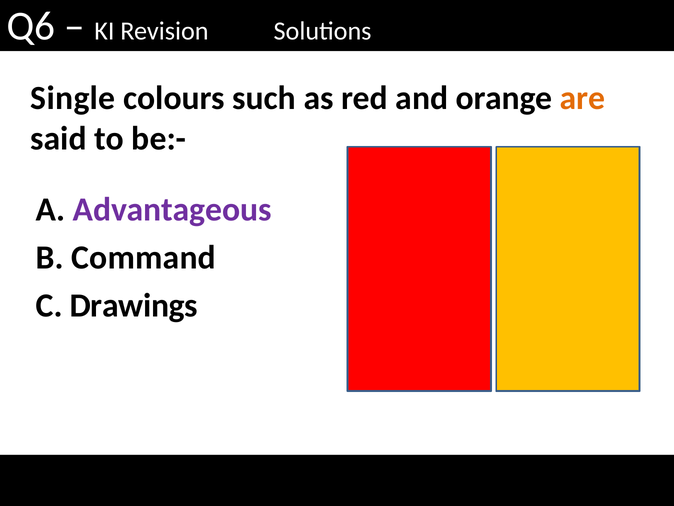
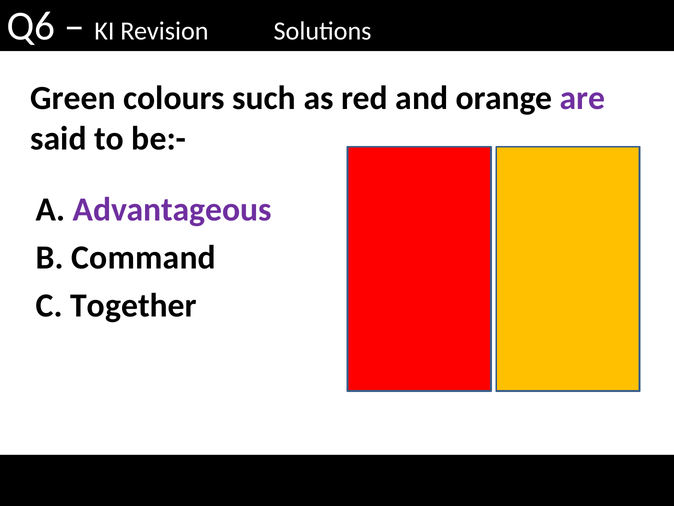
Single: Single -> Green
are colour: orange -> purple
Drawings: Drawings -> Together
